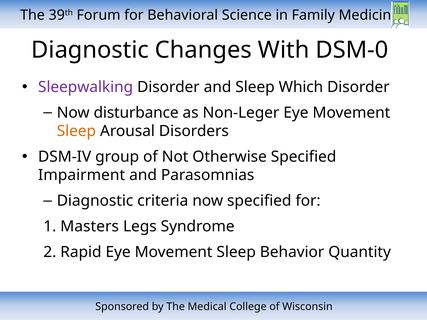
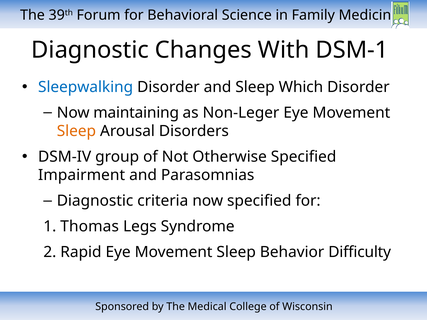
DSM-0: DSM-0 -> DSM-1
Sleepwalking colour: purple -> blue
disturbance: disturbance -> maintaining
Masters: Masters -> Thomas
Quantity: Quantity -> Difficulty
